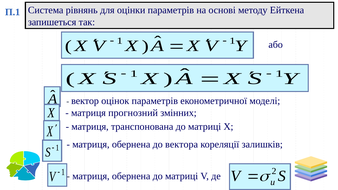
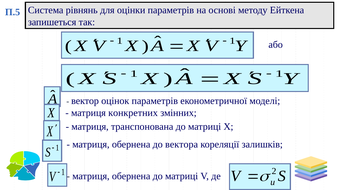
П.1: П.1 -> П.5
прогнозний: прогнозний -> конкретних
